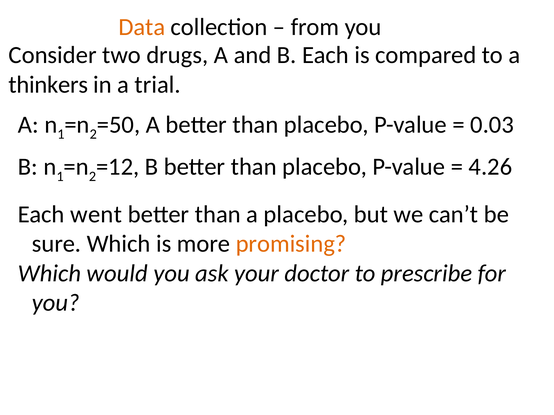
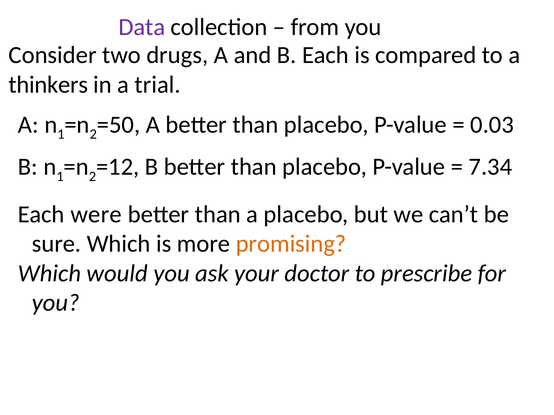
Data colour: orange -> purple
4.26: 4.26 -> 7.34
went: went -> were
